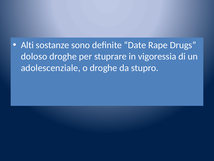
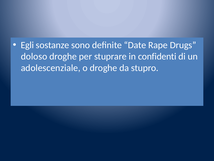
Alti: Alti -> Egli
vigoressia: vigoressia -> confidenti
